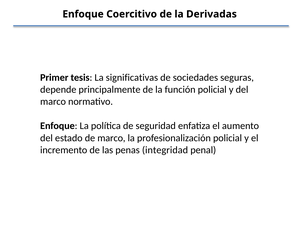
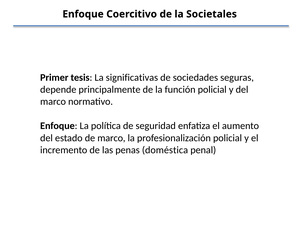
Derivadas: Derivadas -> Societales
integridad: integridad -> doméstica
